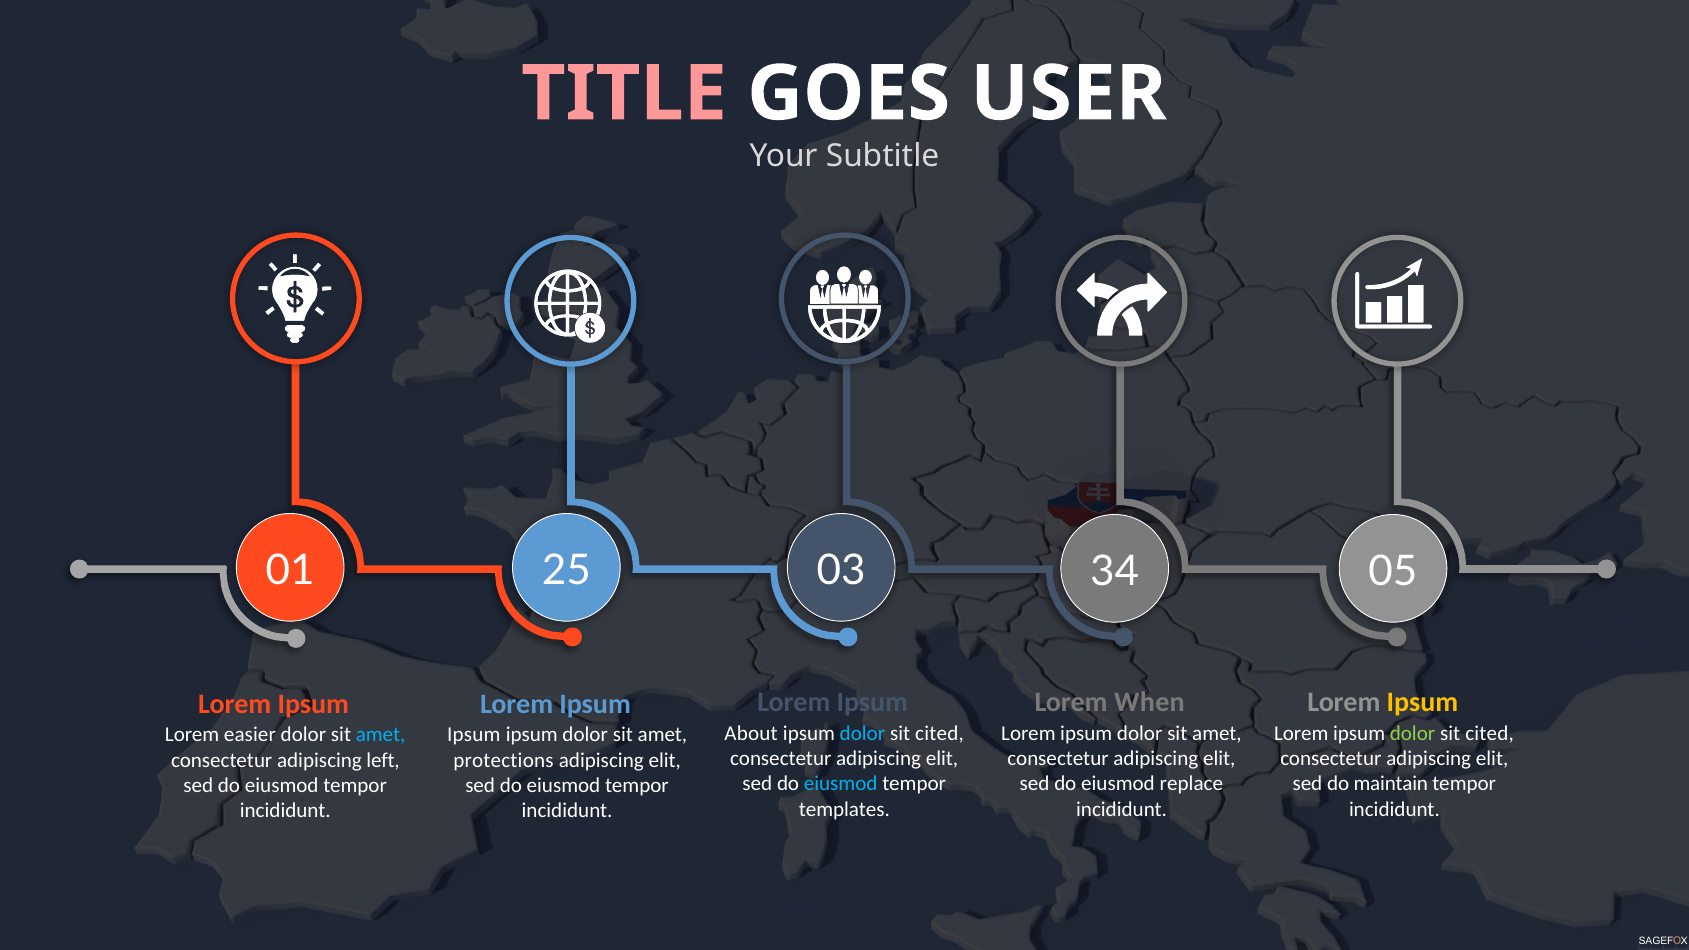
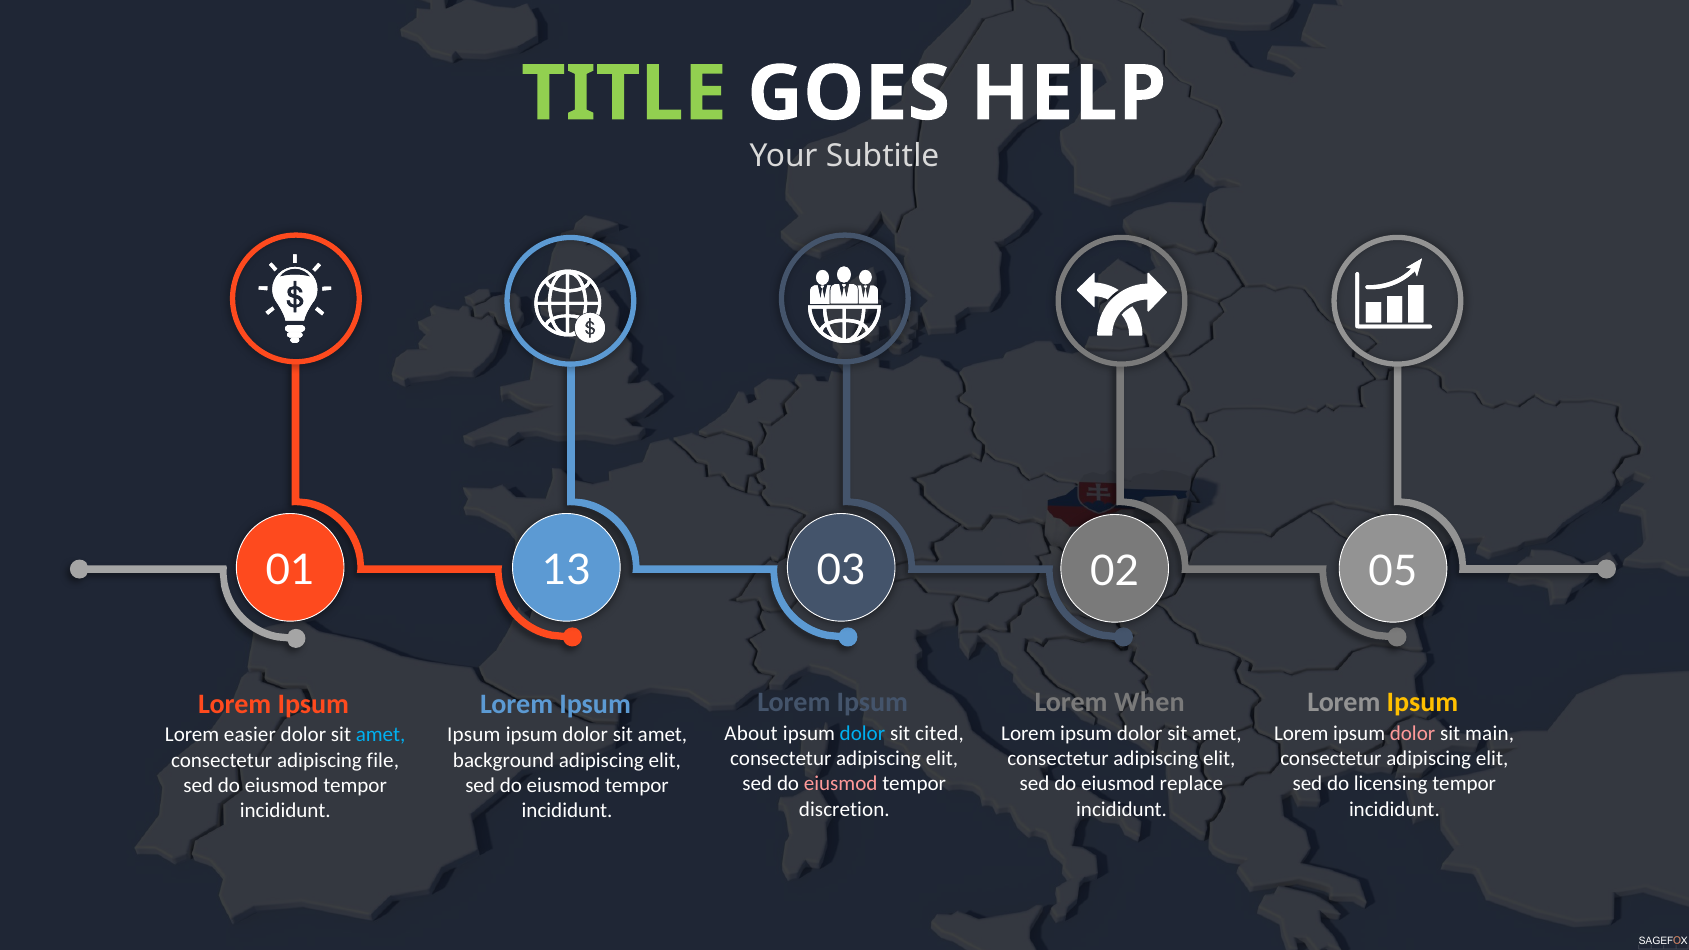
TITLE colour: pink -> light green
USER: USER -> HELP
25: 25 -> 13
34: 34 -> 02
dolor at (1413, 733) colour: light green -> pink
cited at (1490, 733): cited -> main
left: left -> file
protections: protections -> background
eiusmod at (841, 784) colour: light blue -> pink
maintain: maintain -> licensing
templates: templates -> discretion
